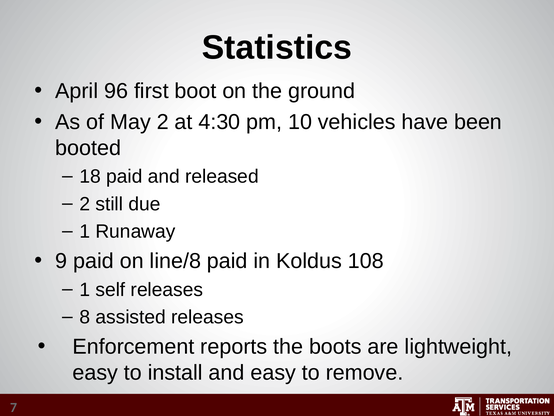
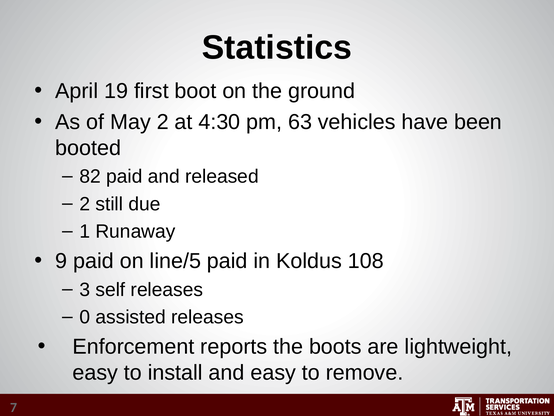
96: 96 -> 19
10: 10 -> 63
18: 18 -> 82
line/8: line/8 -> line/5
1 at (85, 289): 1 -> 3
8: 8 -> 0
